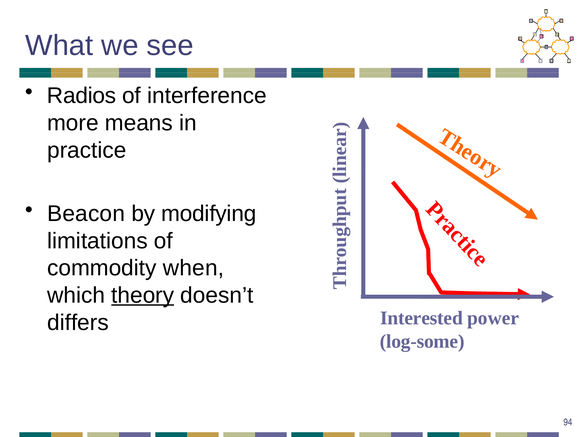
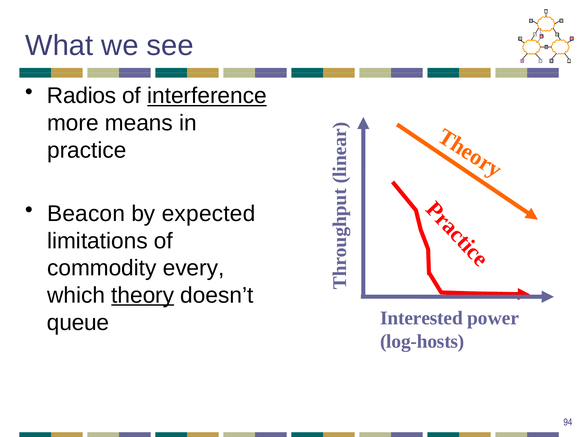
interference underline: none -> present
modifying: modifying -> expected
when: when -> every
differs: differs -> queue
log-some: log-some -> log-hosts
